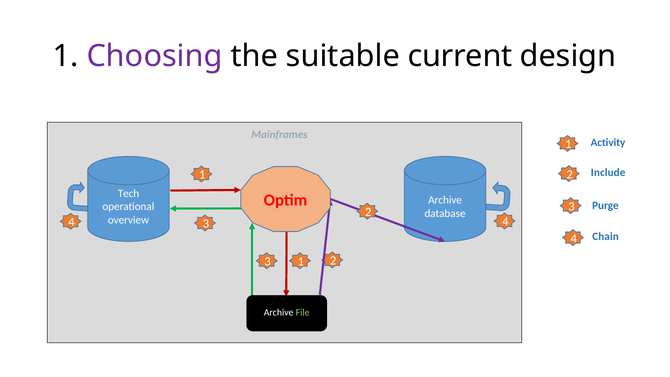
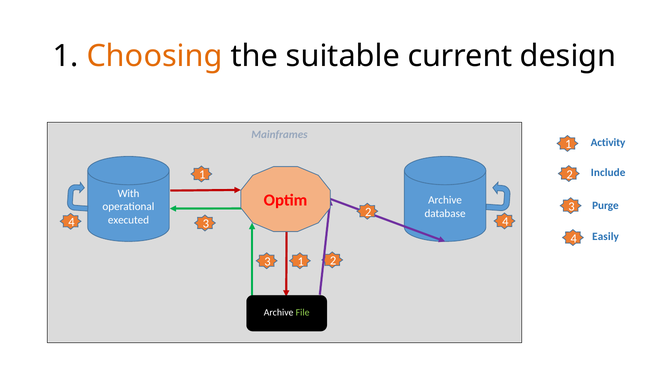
Choosing colour: purple -> orange
Tech: Tech -> With
overview: overview -> executed
Chain: Chain -> Easily
